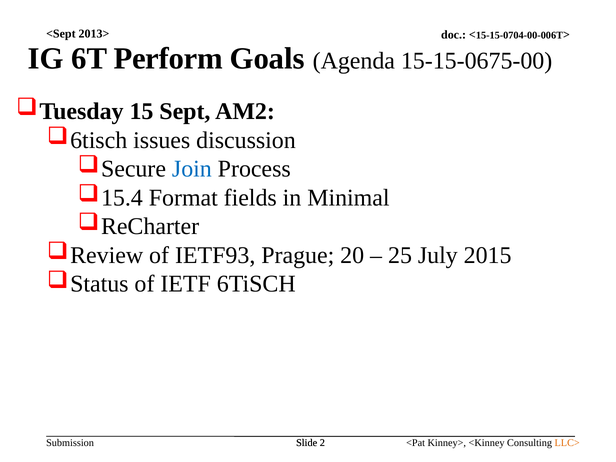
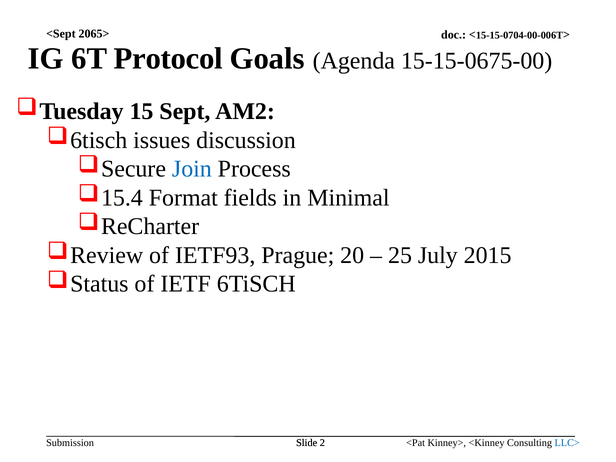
2013>: 2013> -> 2065>
Perform: Perform -> Protocol
LLC> colour: orange -> blue
